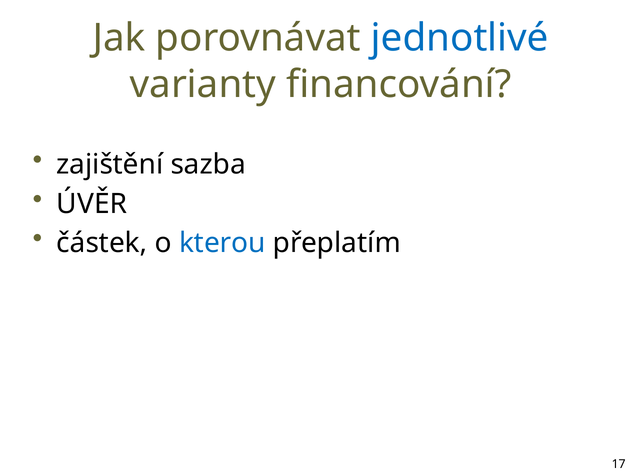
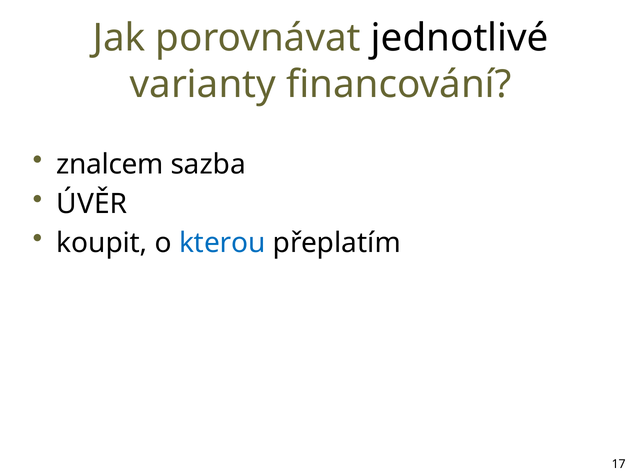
jednotlivé colour: blue -> black
zajištění: zajištění -> znalcem
částek: částek -> koupit
